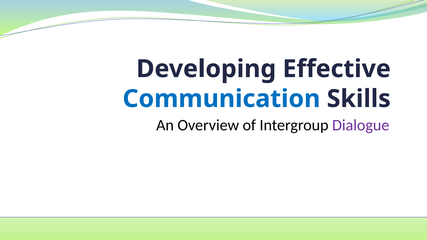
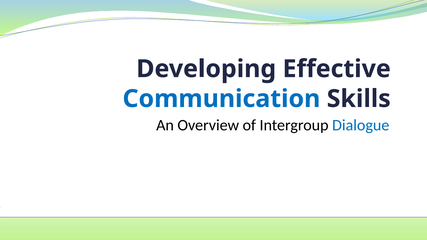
Dialogue colour: purple -> blue
